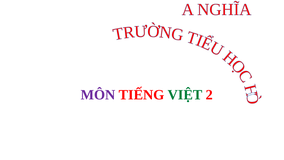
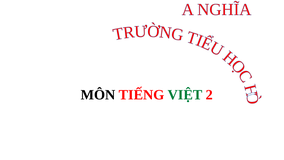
MÔN colour: purple -> black
